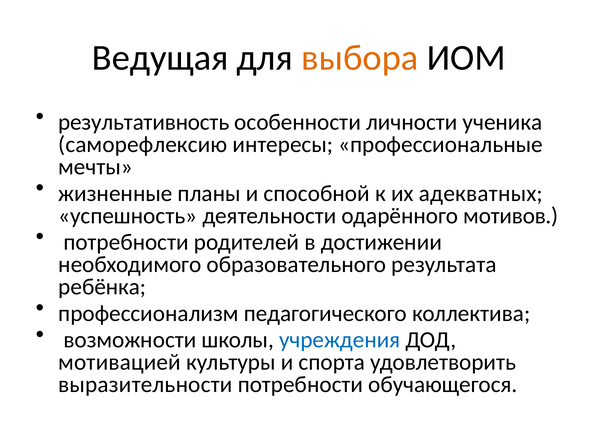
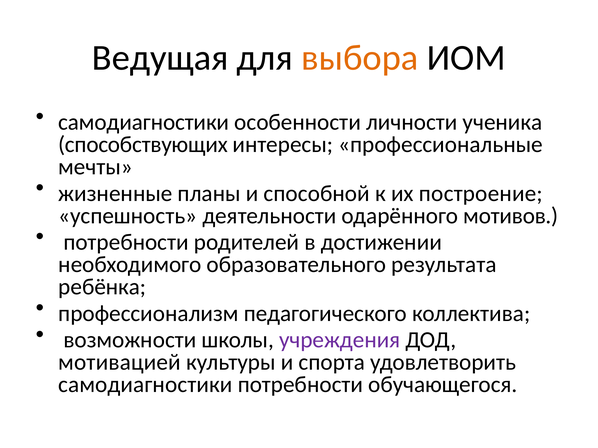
результативность at (144, 122): результативность -> самодиагностики
саморефлексию: саморефлексию -> способствующих
адекватных: адекватных -> построение
учреждения colour: blue -> purple
выразительности at (145, 385): выразительности -> самодиагностики
